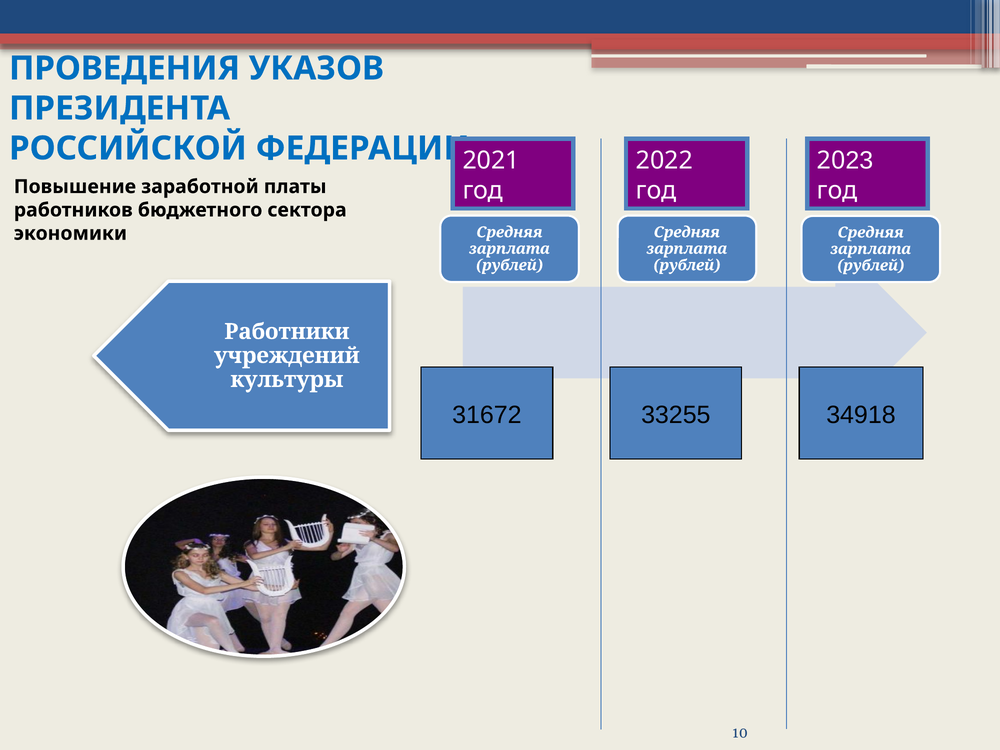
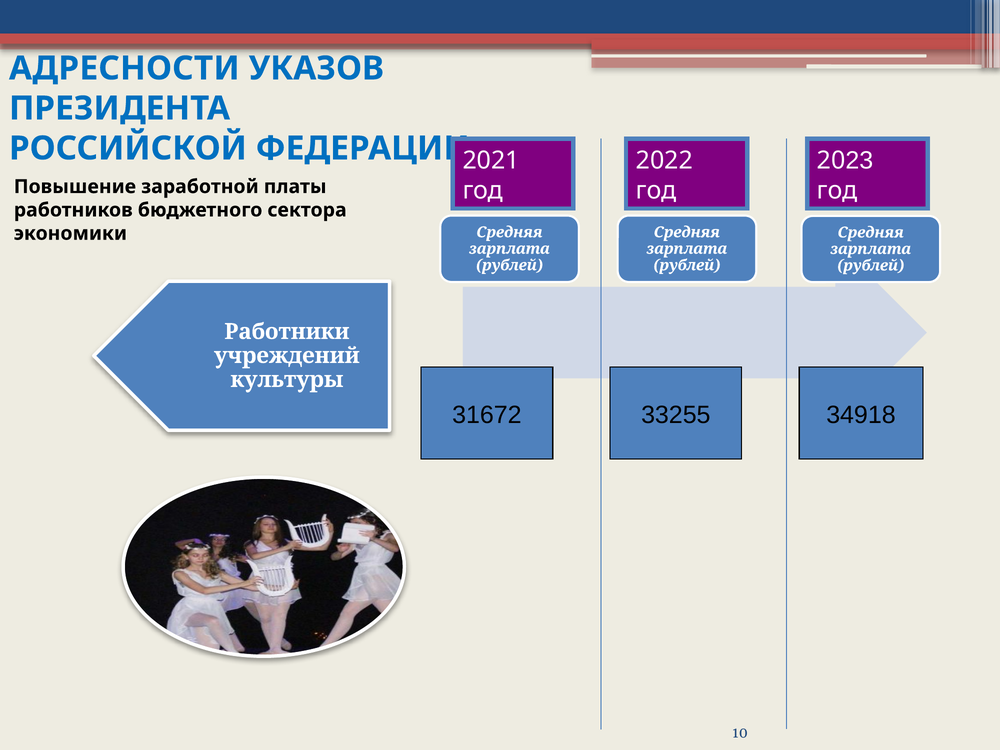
ПРОВЕДЕНИЯ: ПРОВЕДЕНИЯ -> АДРЕСНОСТИ
